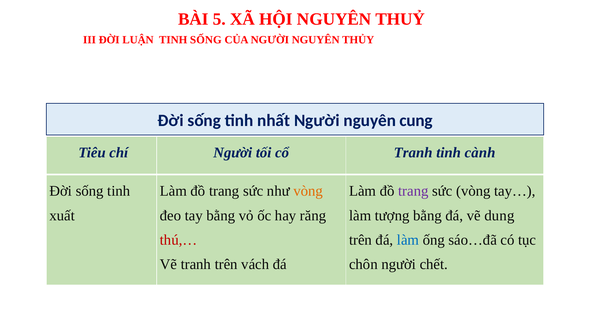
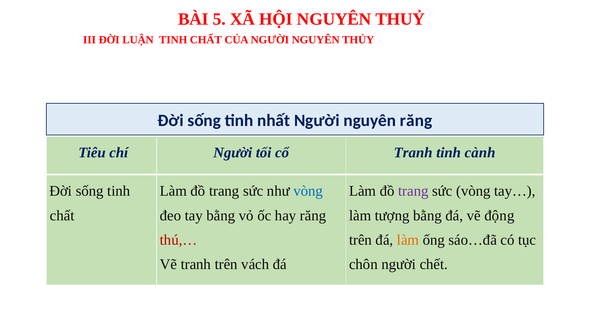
SỐNG at (206, 40): SỐNG -> CHẤT
nguyên cung: cung -> răng
vòng at (308, 191) colour: orange -> blue
xuất at (62, 215): xuất -> chất
dung: dung -> động
làm at (408, 240) colour: blue -> orange
